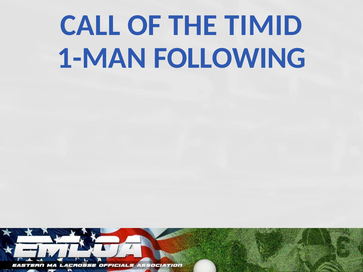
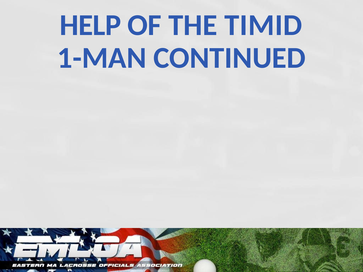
CALL: CALL -> HELP
FOLLOWING: FOLLOWING -> CONTINUED
